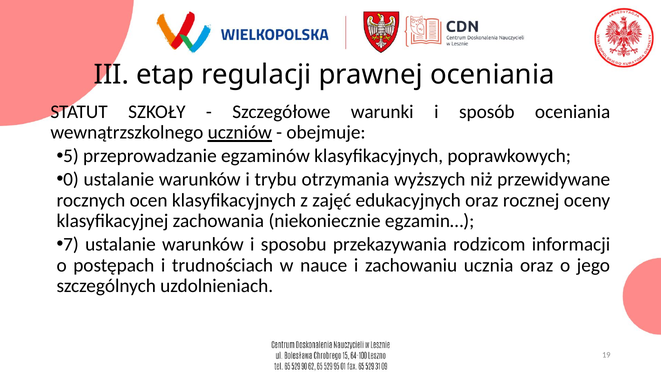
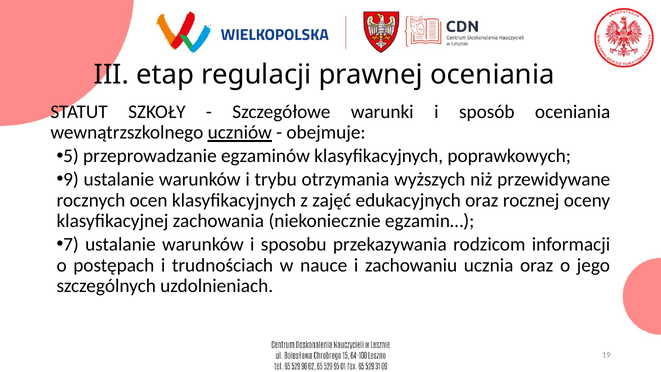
0: 0 -> 9
